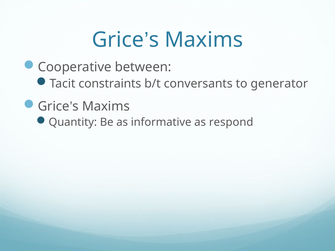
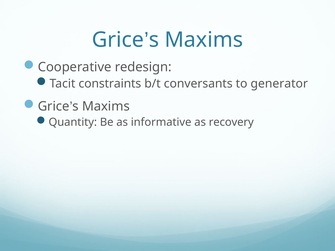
between: between -> redesign
respond: respond -> recovery
